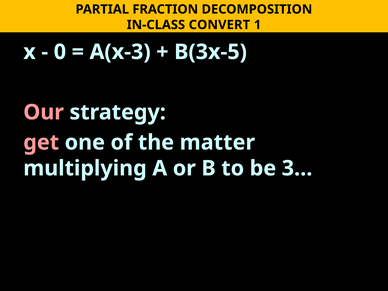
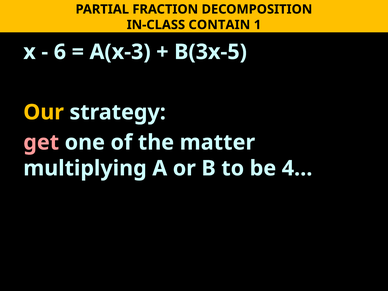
CONVERT: CONVERT -> CONTAIN
0: 0 -> 6
Our colour: pink -> yellow
3…: 3… -> 4…
